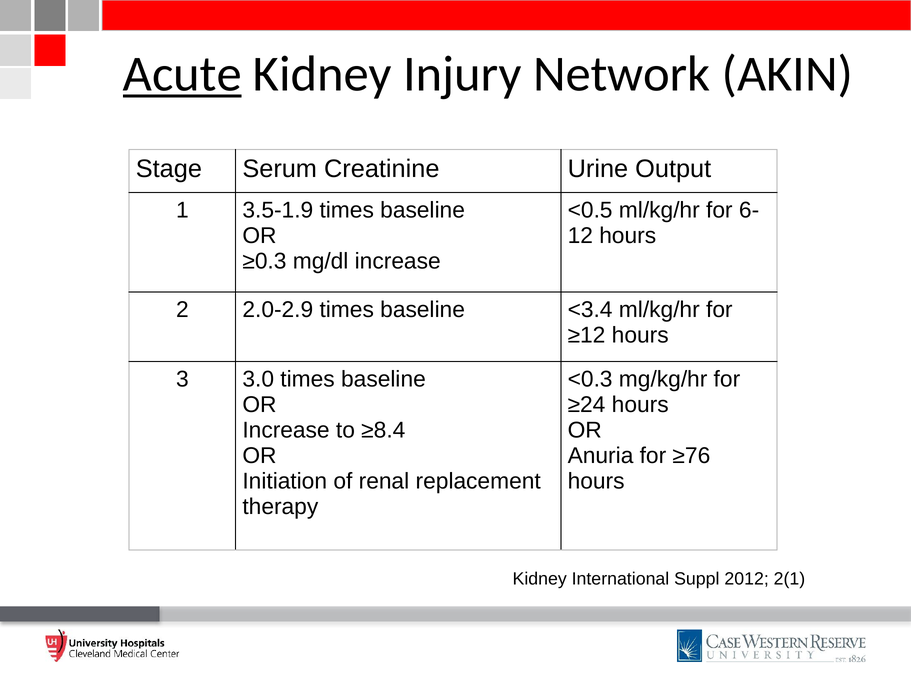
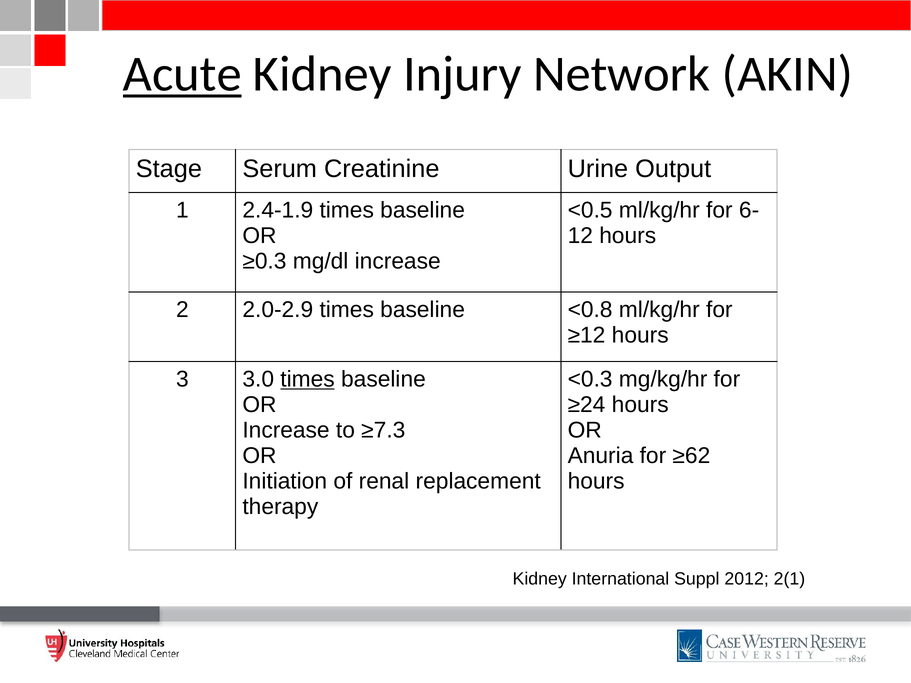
3.5-1.9: 3.5-1.9 -> 2.4-1.9
<3.4: <3.4 -> <0.8
times at (308, 379) underline: none -> present
≥8.4: ≥8.4 -> ≥7.3
≥76: ≥76 -> ≥62
